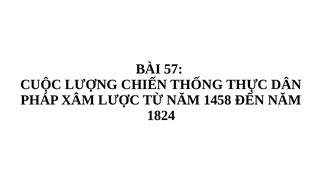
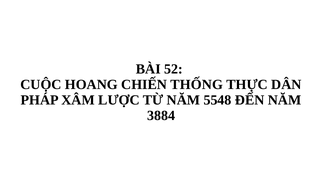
57: 57 -> 52
LƯỢNG: LƯỢNG -> HOANG
1458: 1458 -> 5548
1824: 1824 -> 3884
